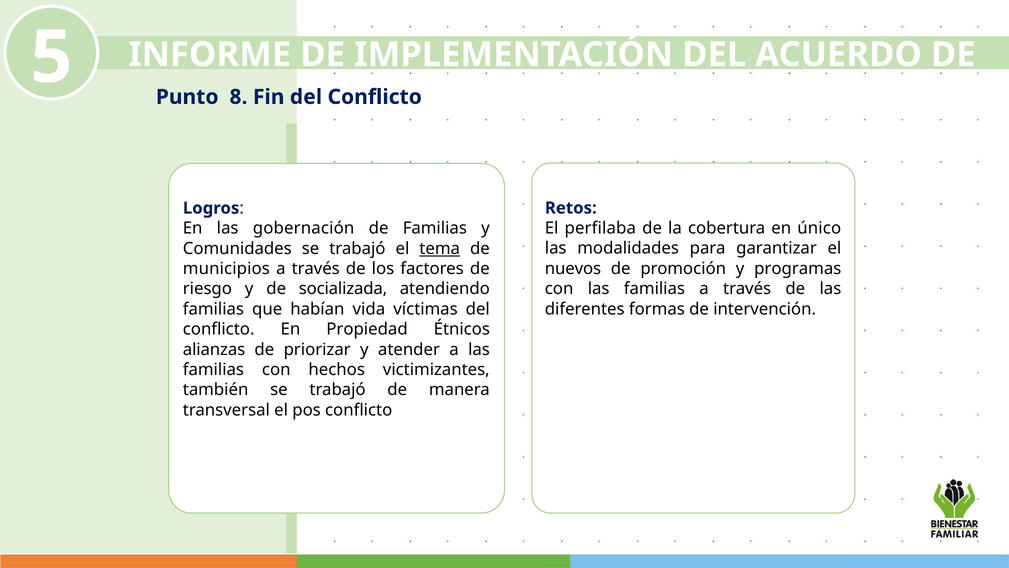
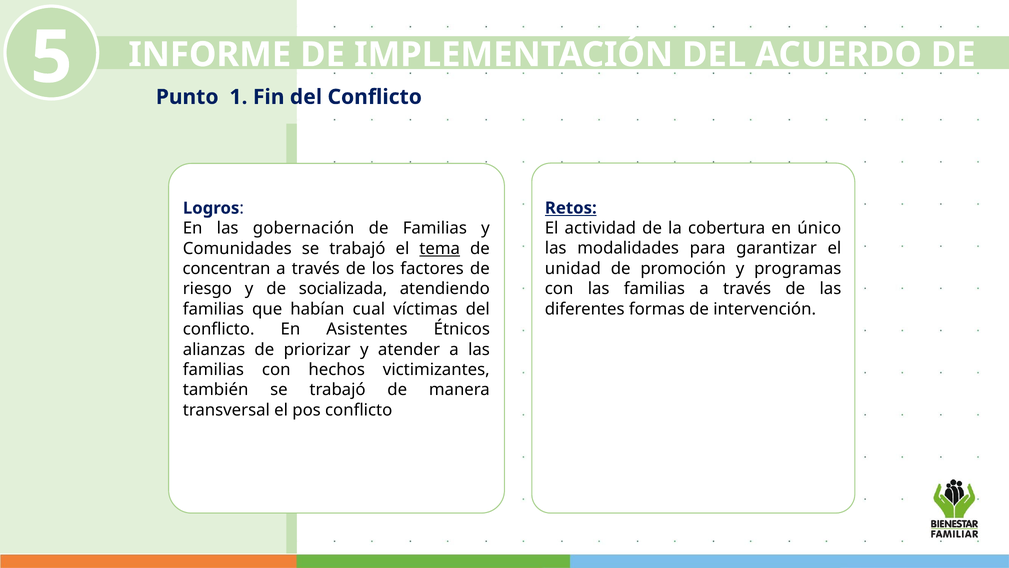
8: 8 -> 1
Retos underline: none -> present
perfilaba: perfilaba -> actividad
nuevos: nuevos -> unidad
municipios: municipios -> concentran
vida: vida -> cual
Propiedad: Propiedad -> Asistentes
